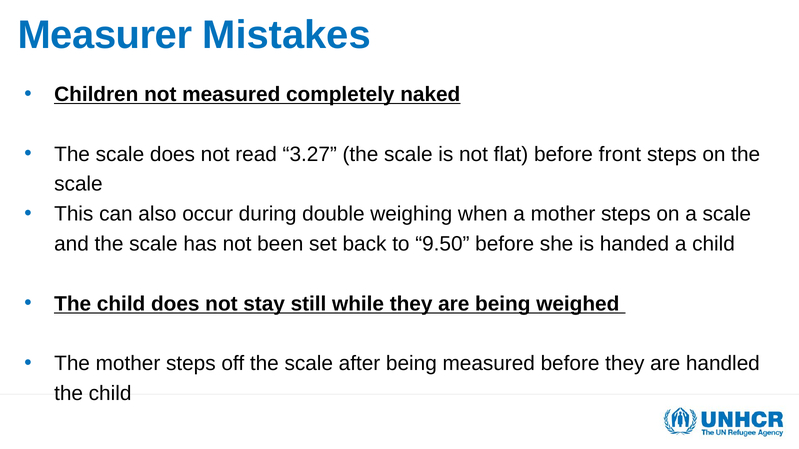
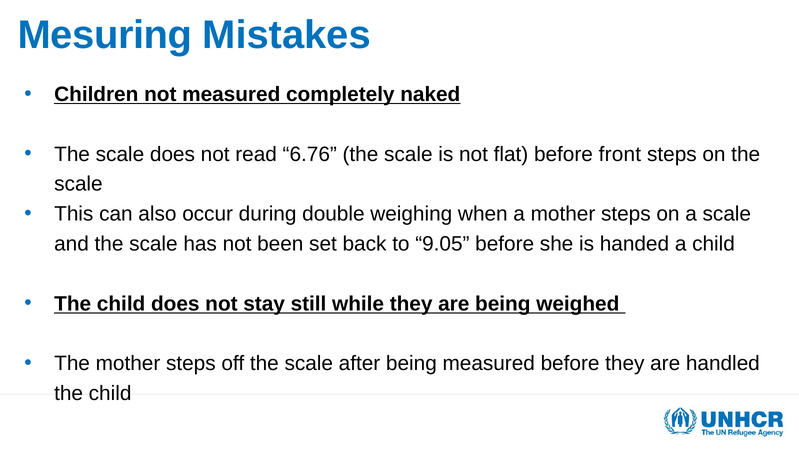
Measurer: Measurer -> Mesuring
3.27: 3.27 -> 6.76
9.50: 9.50 -> 9.05
